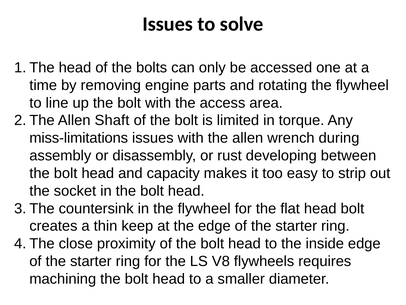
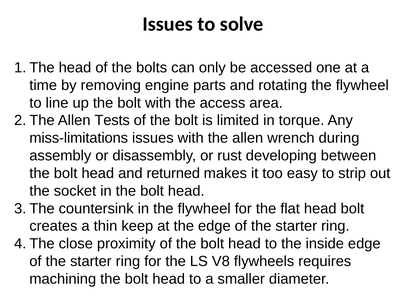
Shaft: Shaft -> Tests
capacity: capacity -> returned
